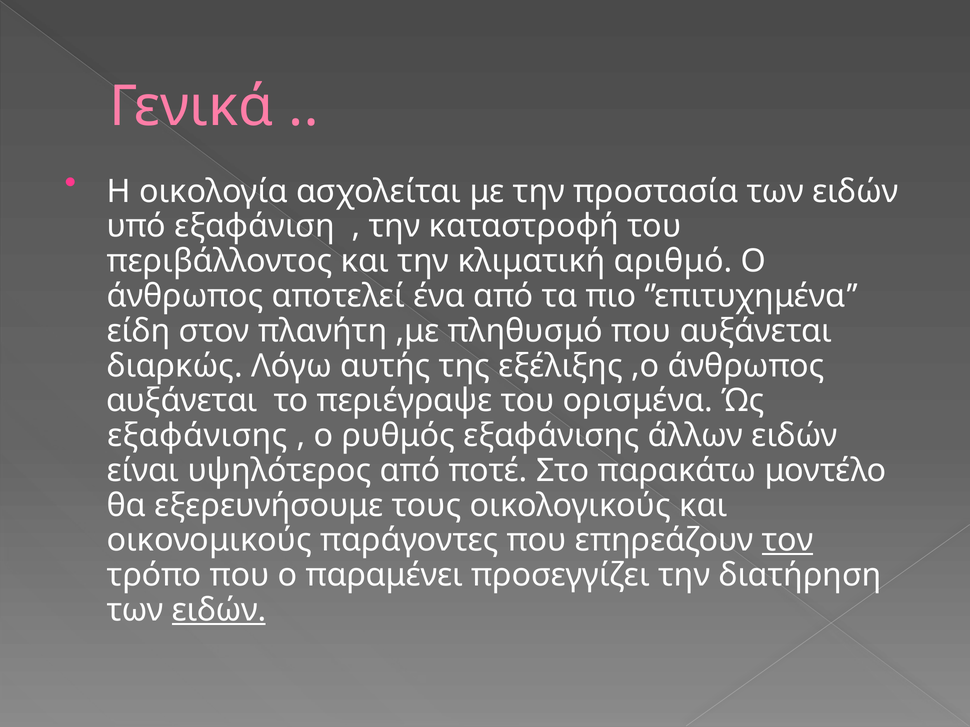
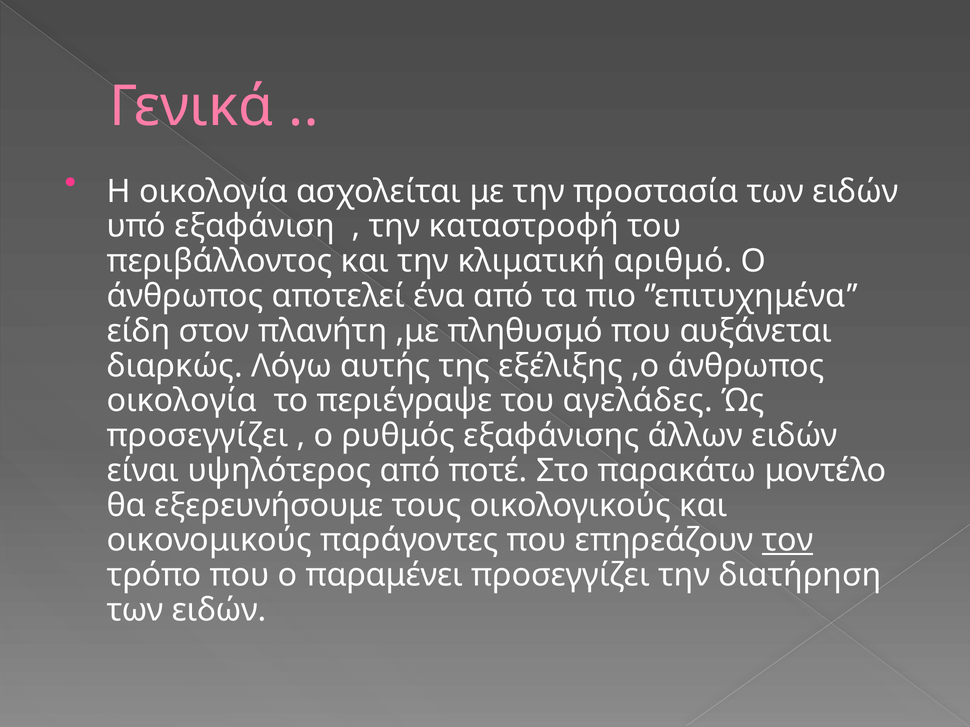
αυξάνεται at (182, 401): αυξάνεται -> οικολογία
ορισμένα: ορισμένα -> αγελάδες
εξαφάνισης at (197, 436): εξαφάνισης -> προσεγγίζει
ειδών at (219, 610) underline: present -> none
